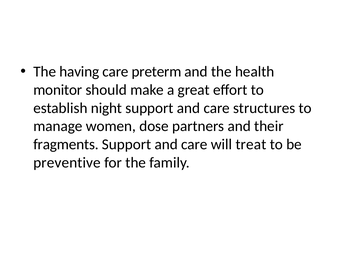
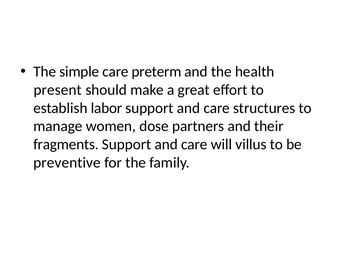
having: having -> simple
monitor: monitor -> present
night: night -> labor
treat: treat -> villus
